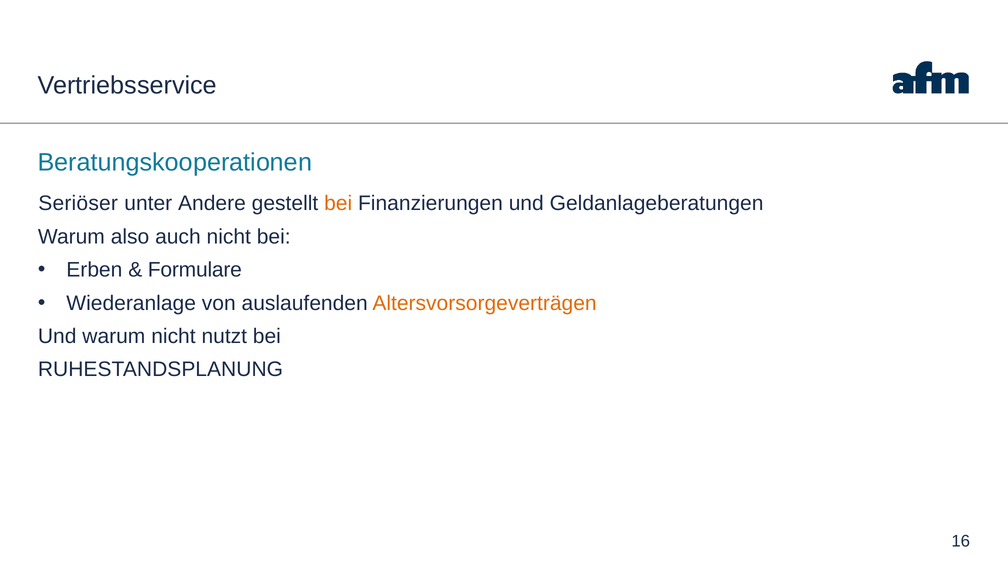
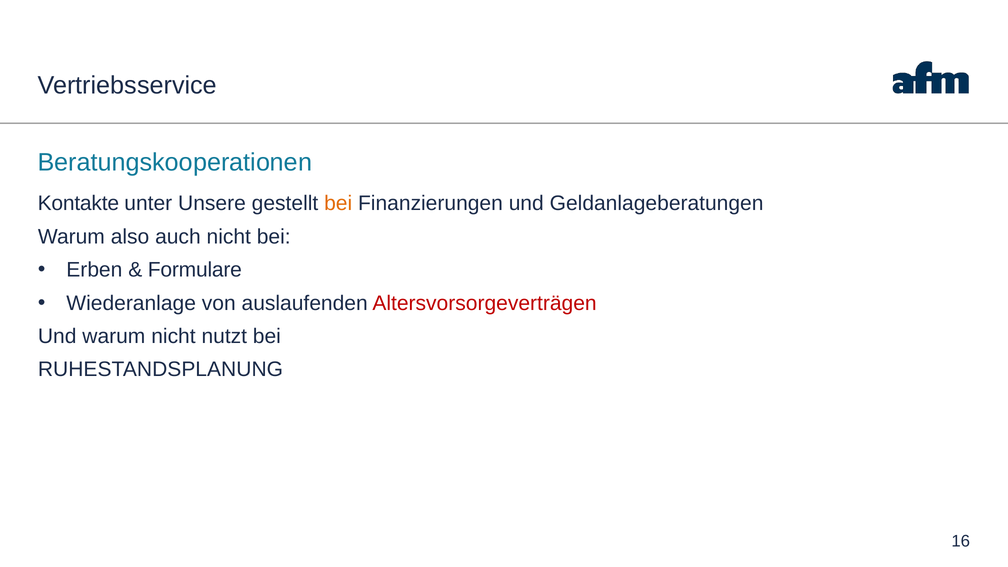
Seriöser: Seriöser -> Kontakte
Andere: Andere -> Unsere
Altersvorsorgeverträgen colour: orange -> red
